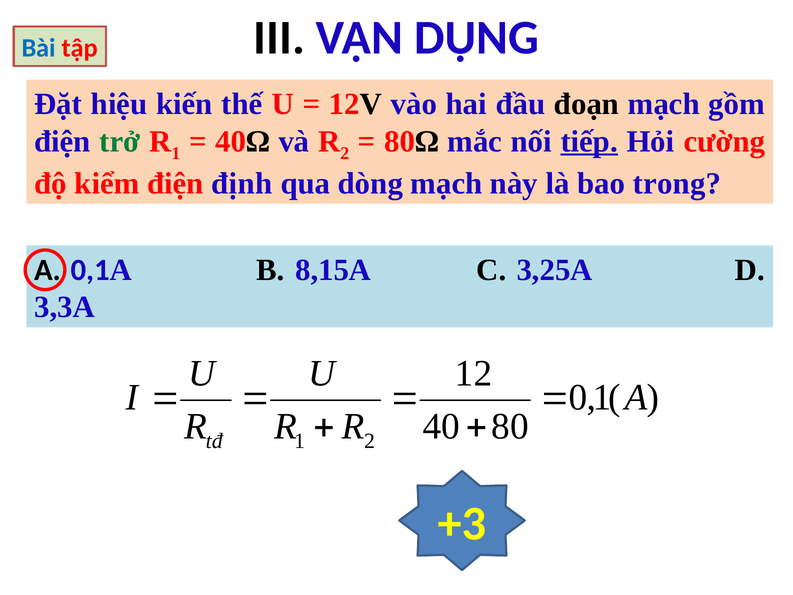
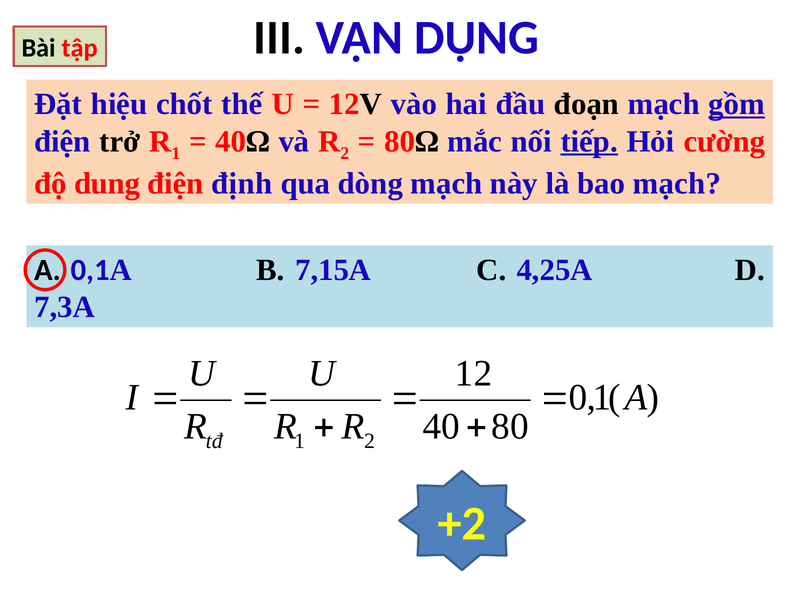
Bài colour: blue -> black
kiến: kiến -> chốt
gồm underline: none -> present
trở colour: green -> black
kiểm: kiểm -> dung
bao trong: trong -> mạch
8,15A: 8,15A -> 7,15A
3,25A: 3,25A -> 4,25A
3,3A: 3,3A -> 7,3A
+3: +3 -> +2
